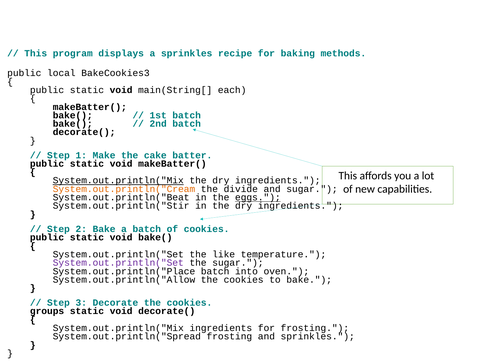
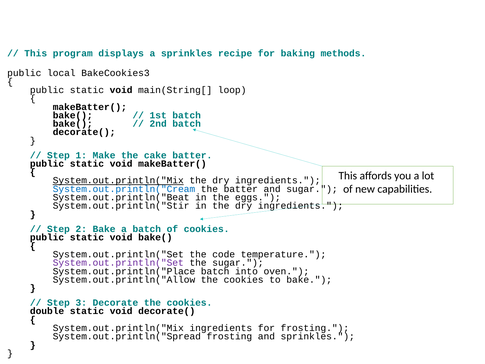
each: each -> loop
System.out.println("Cream colour: orange -> blue
the divide: divide -> batter
eggs underline: present -> none
like: like -> code
groups: groups -> double
